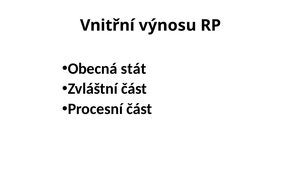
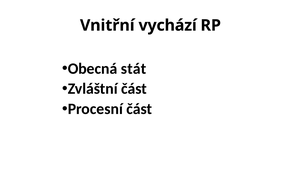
výnosu: výnosu -> vychází
